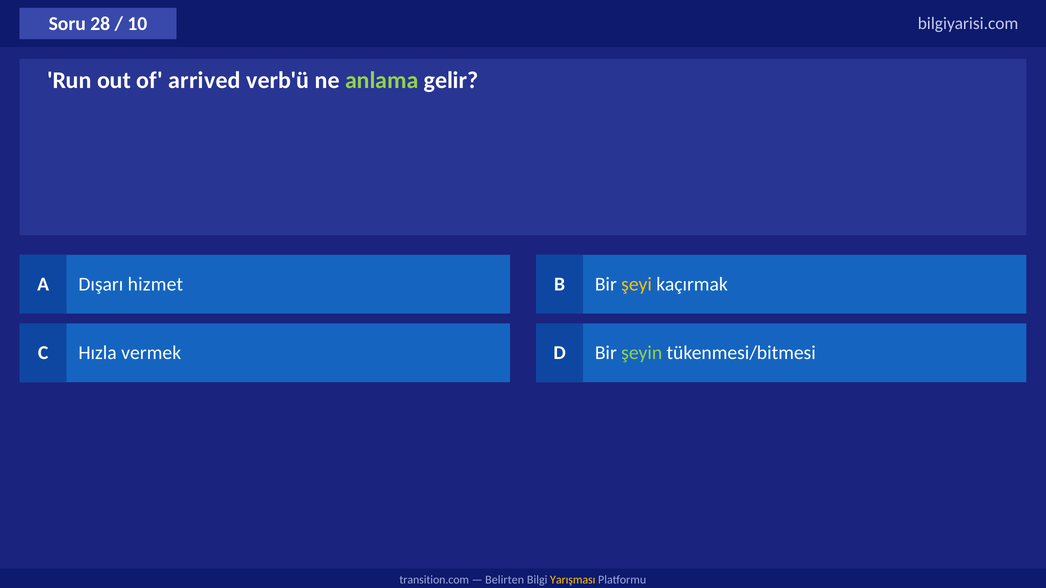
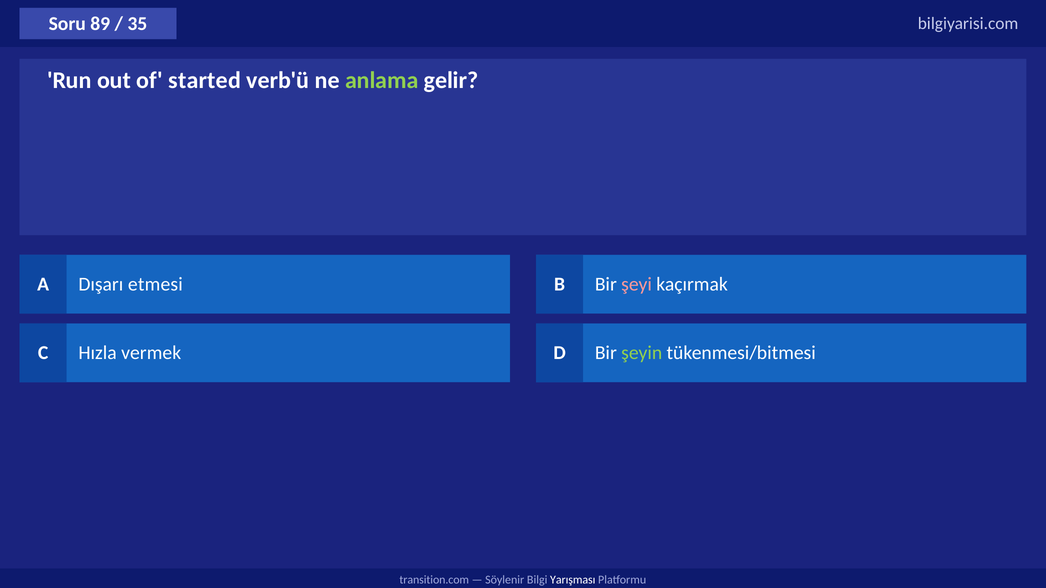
28: 28 -> 89
10: 10 -> 35
arrived: arrived -> started
hizmet: hizmet -> etmesi
şeyi colour: yellow -> pink
Belirten: Belirten -> Söylenir
Yarışması colour: yellow -> white
